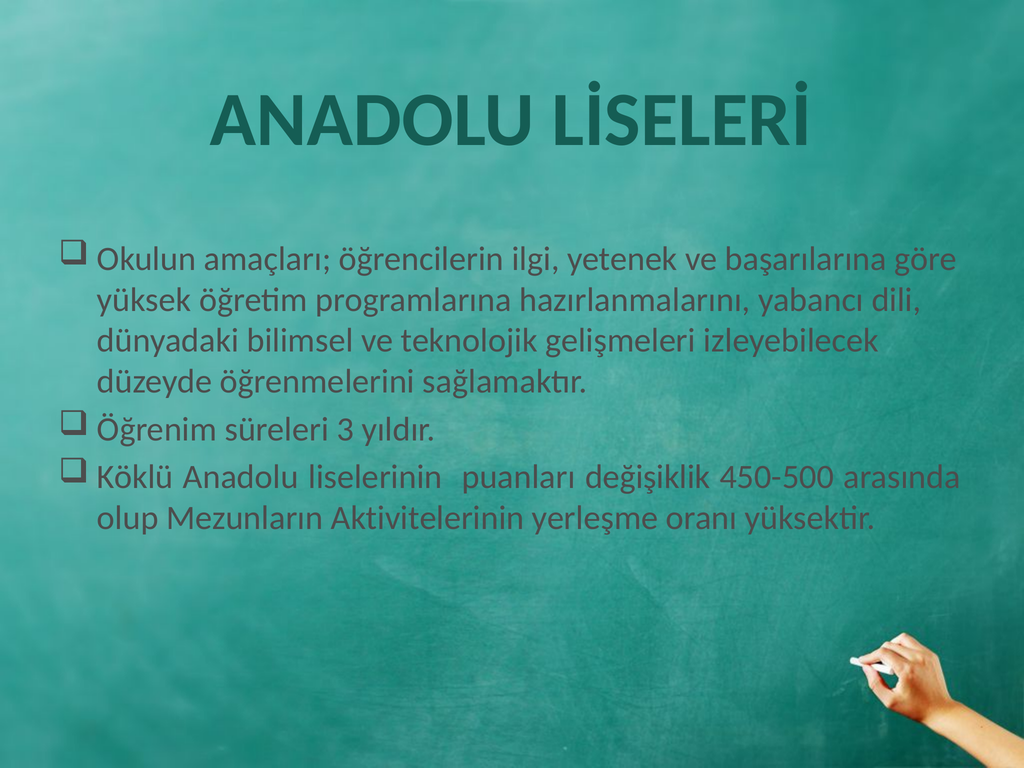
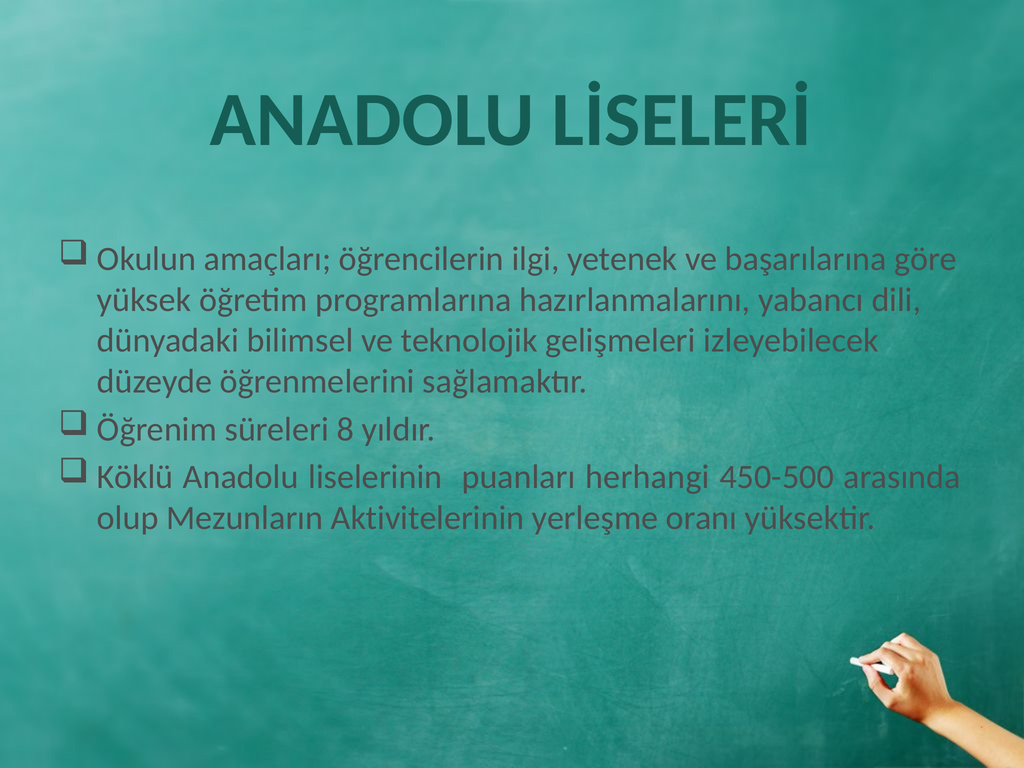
3: 3 -> 8
değişiklik: değişiklik -> herhangi
